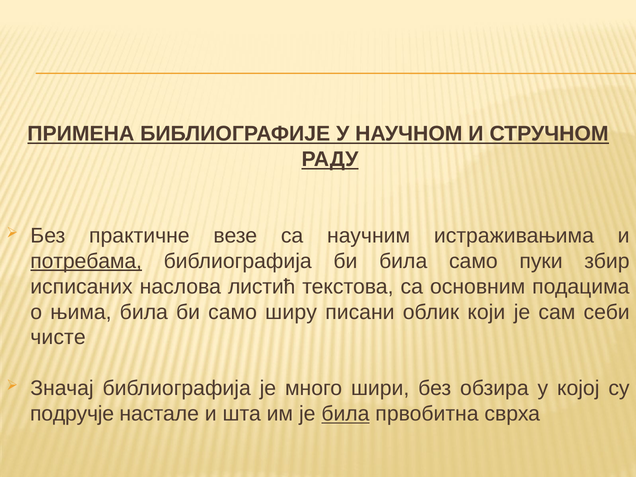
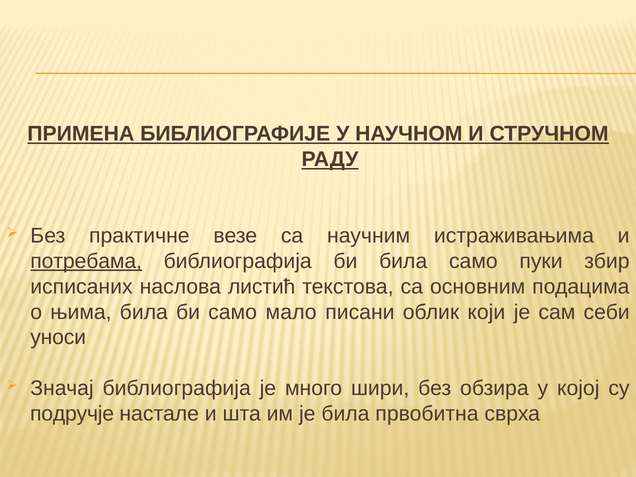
ширу: ширу -> мало
чисте: чисте -> уноси
била at (345, 414) underline: present -> none
